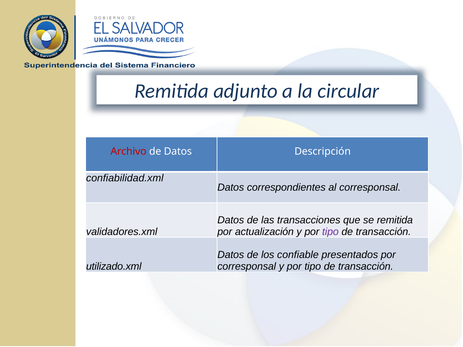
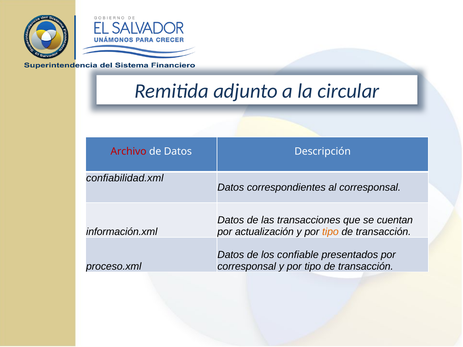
se remitida: remitida -> cuentan
validadores.xml: validadores.xml -> información.xml
tipo at (330, 232) colour: purple -> orange
utilizado.xml: utilizado.xml -> proceso.xml
